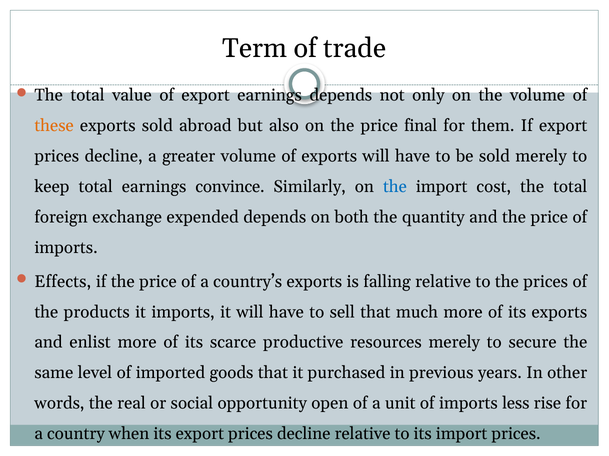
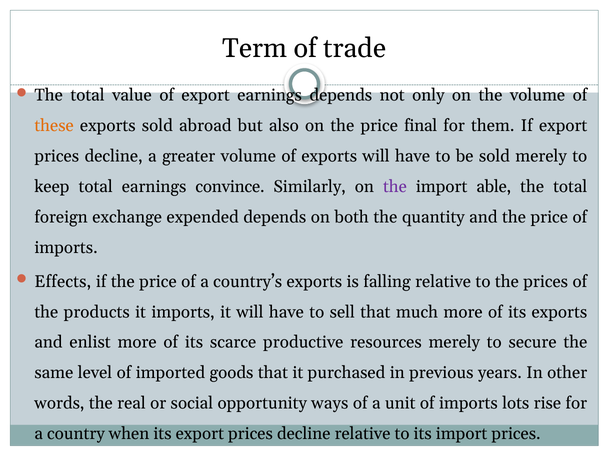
the at (395, 187) colour: blue -> purple
cost: cost -> able
open: open -> ways
less: less -> lots
